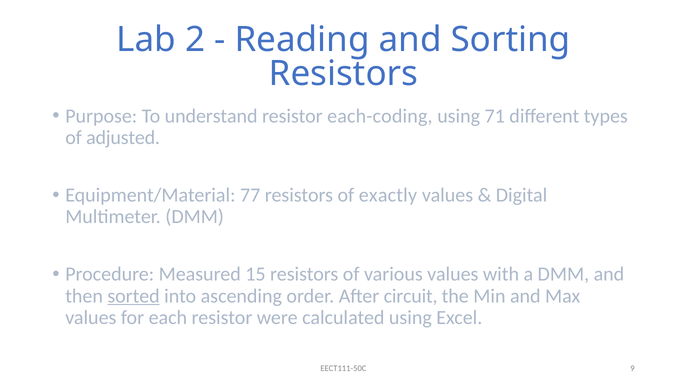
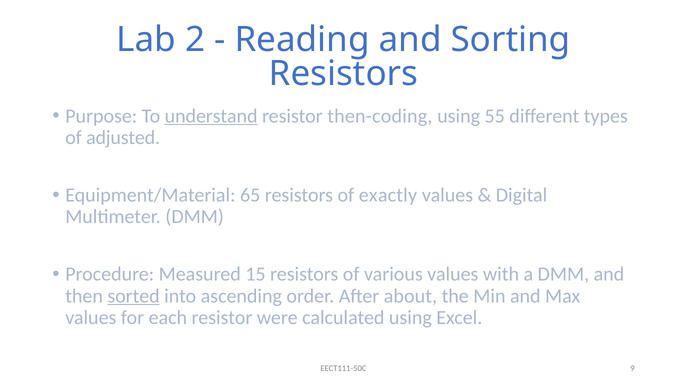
understand underline: none -> present
each-coding: each-coding -> then-coding
71: 71 -> 55
77: 77 -> 65
circuit: circuit -> about
